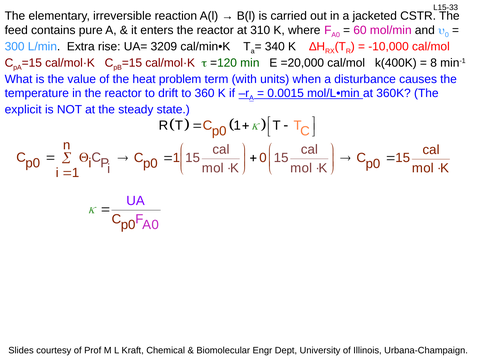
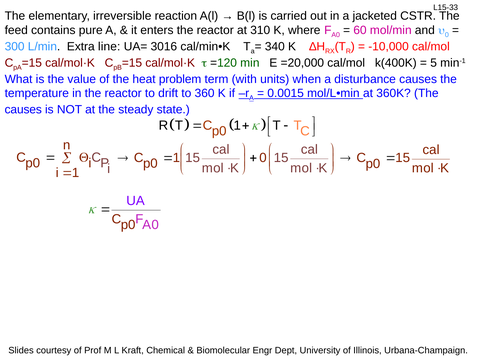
rise: rise -> line
3209: 3209 -> 3016
8: 8 -> 5
explicit at (23, 110): explicit -> causes
